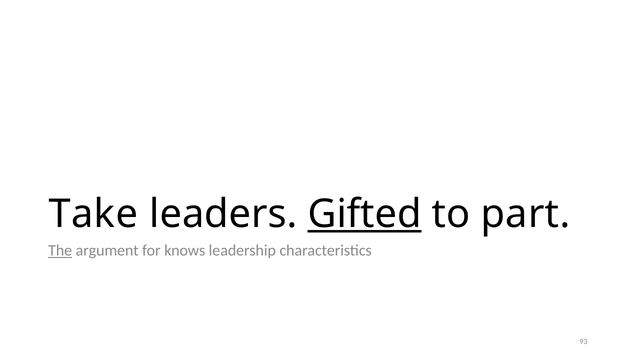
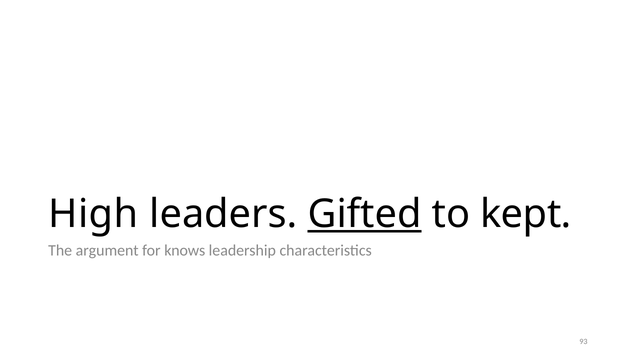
Take: Take -> High
part: part -> kept
The underline: present -> none
